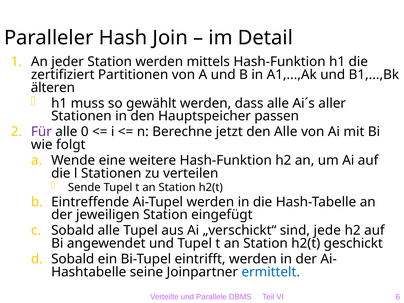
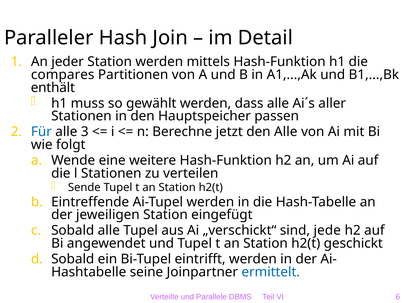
zertifiziert: zertifiziert -> compares
älteren: älteren -> enthält
Für colour: purple -> blue
0: 0 -> 3
